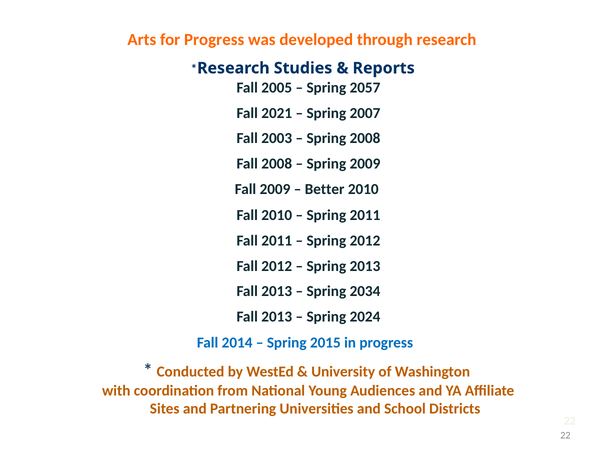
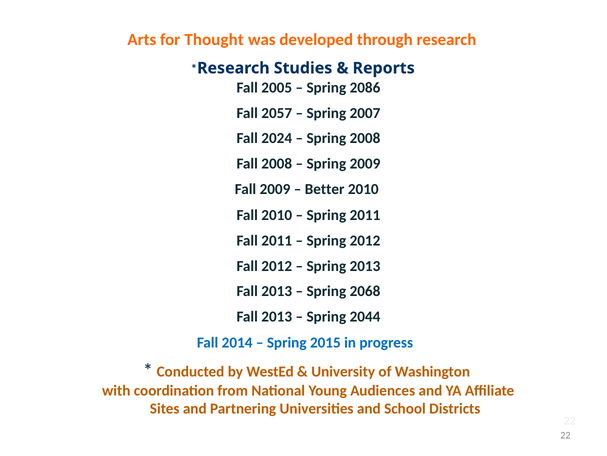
for Progress: Progress -> Thought
2057: 2057 -> 2086
2021: 2021 -> 2057
2003: 2003 -> 2024
2034: 2034 -> 2068
2024: 2024 -> 2044
